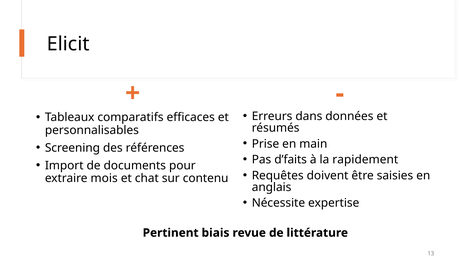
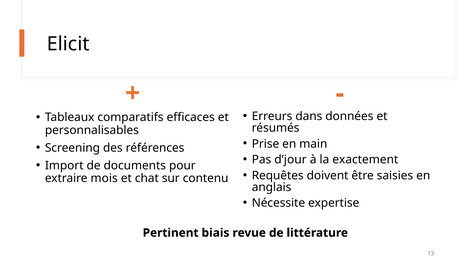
d’faits: d’faits -> d’jour
rapidement: rapidement -> exactement
